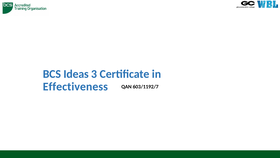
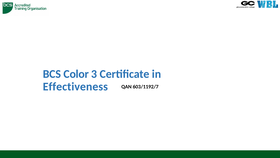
Ideas: Ideas -> Color
